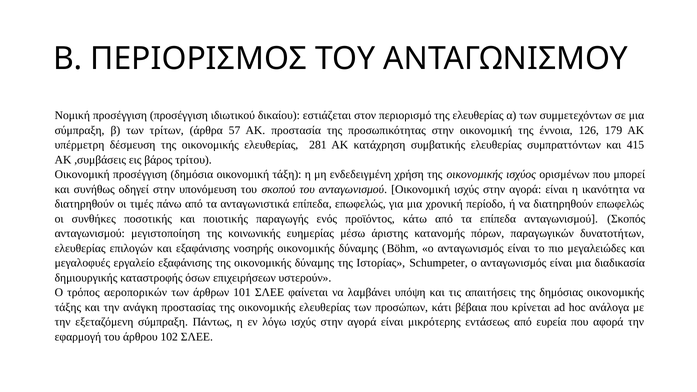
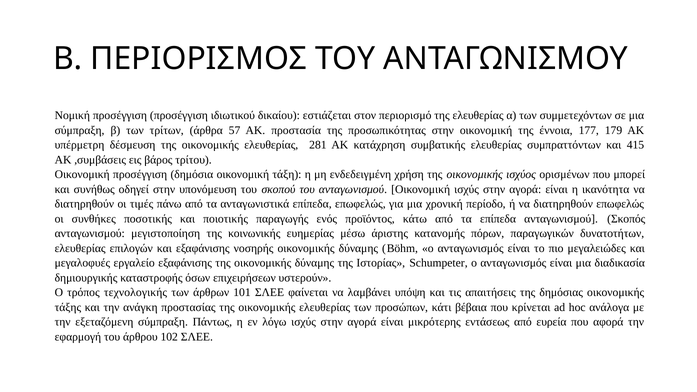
126: 126 -> 177
αεροπορικών: αεροπορικών -> τεχνολογικής
